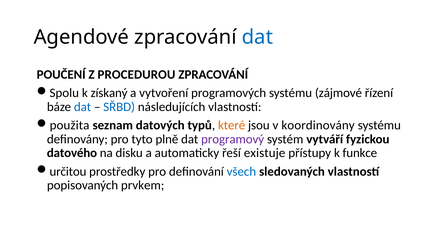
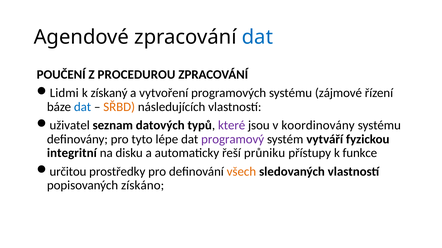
Spolu: Spolu -> Lidmi
SŘBD colour: blue -> orange
použita: použita -> uživatel
které colour: orange -> purple
plně: plně -> lépe
datového: datového -> integritní
existuje: existuje -> průniku
všech colour: blue -> orange
prvkem: prvkem -> získáno
